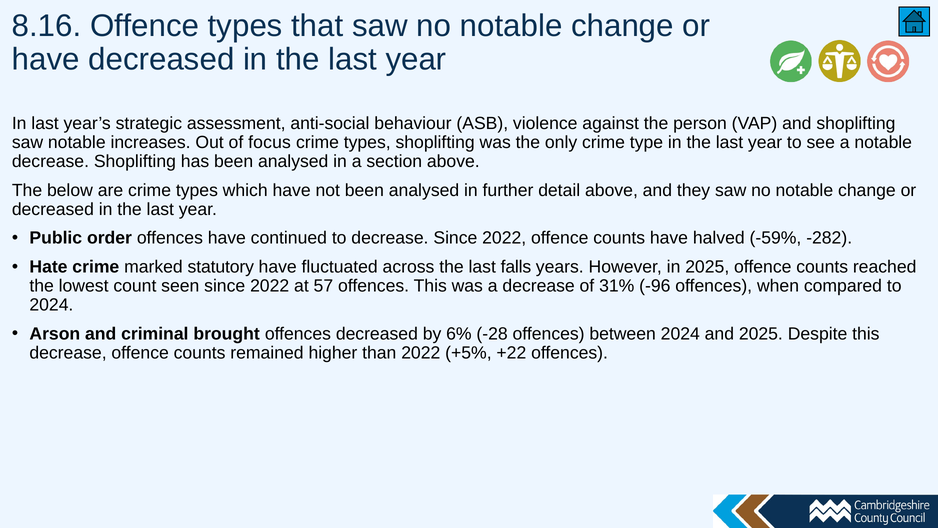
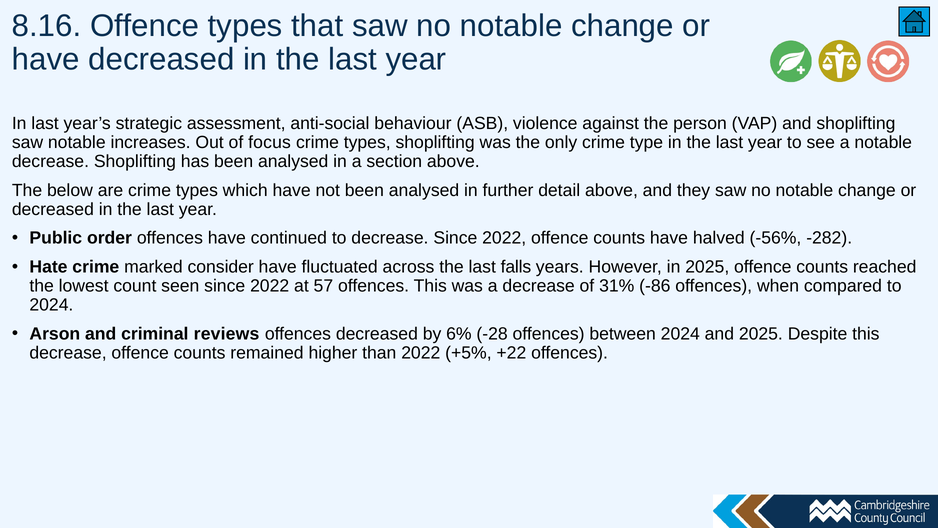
-59%: -59% -> -56%
statutory: statutory -> consider
-96: -96 -> -86
brought: brought -> reviews
